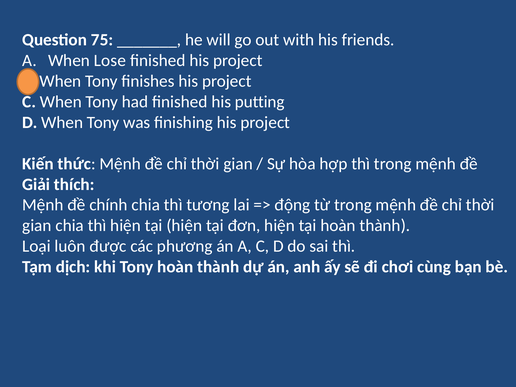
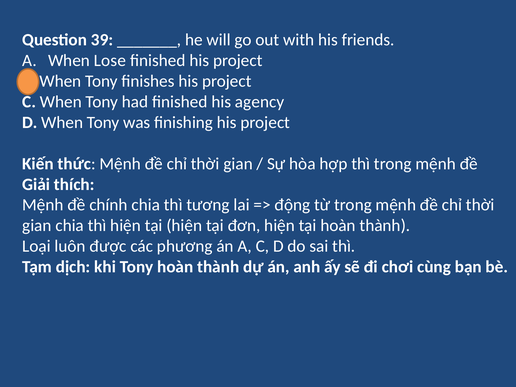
75: 75 -> 39
putting: putting -> agency
